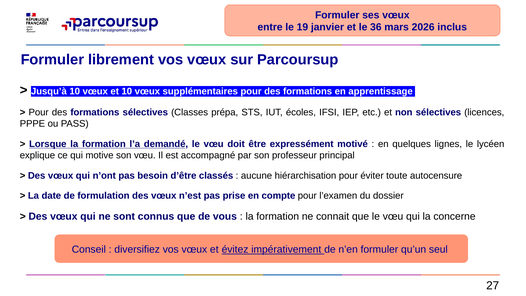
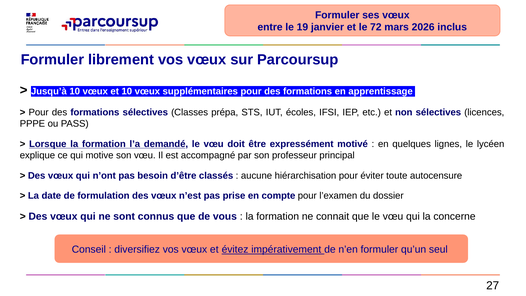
36: 36 -> 72
